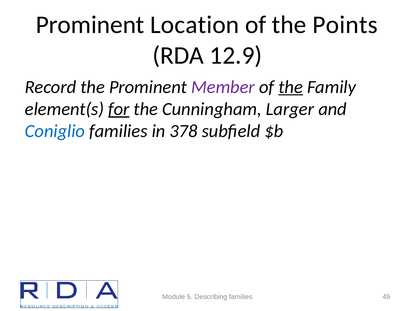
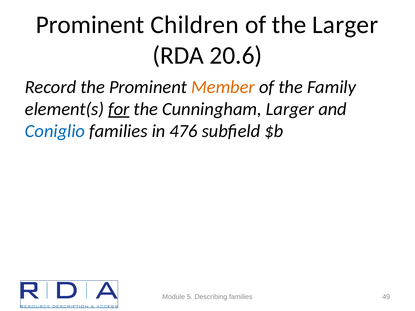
Location: Location -> Children
the Points: Points -> Larger
12.9: 12.9 -> 20.6
Member colour: purple -> orange
the at (291, 87) underline: present -> none
378: 378 -> 476
